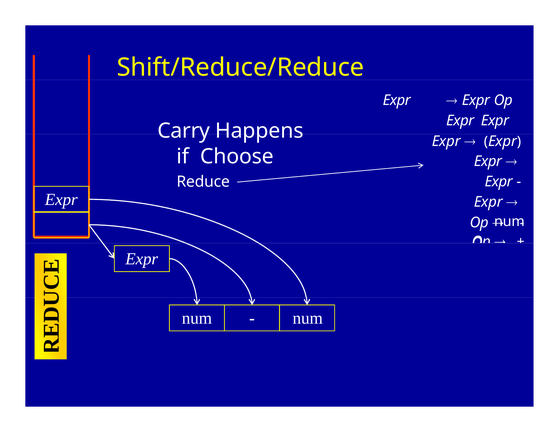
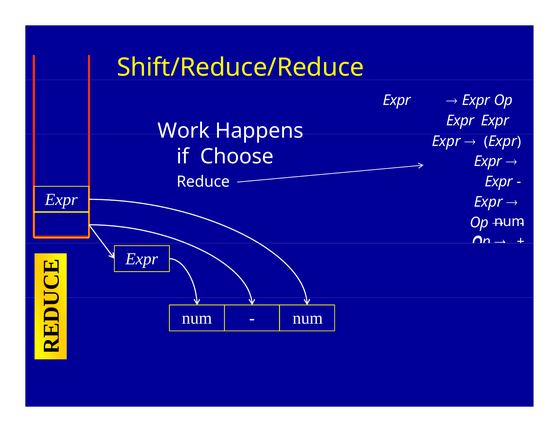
Carry: Carry -> Work
